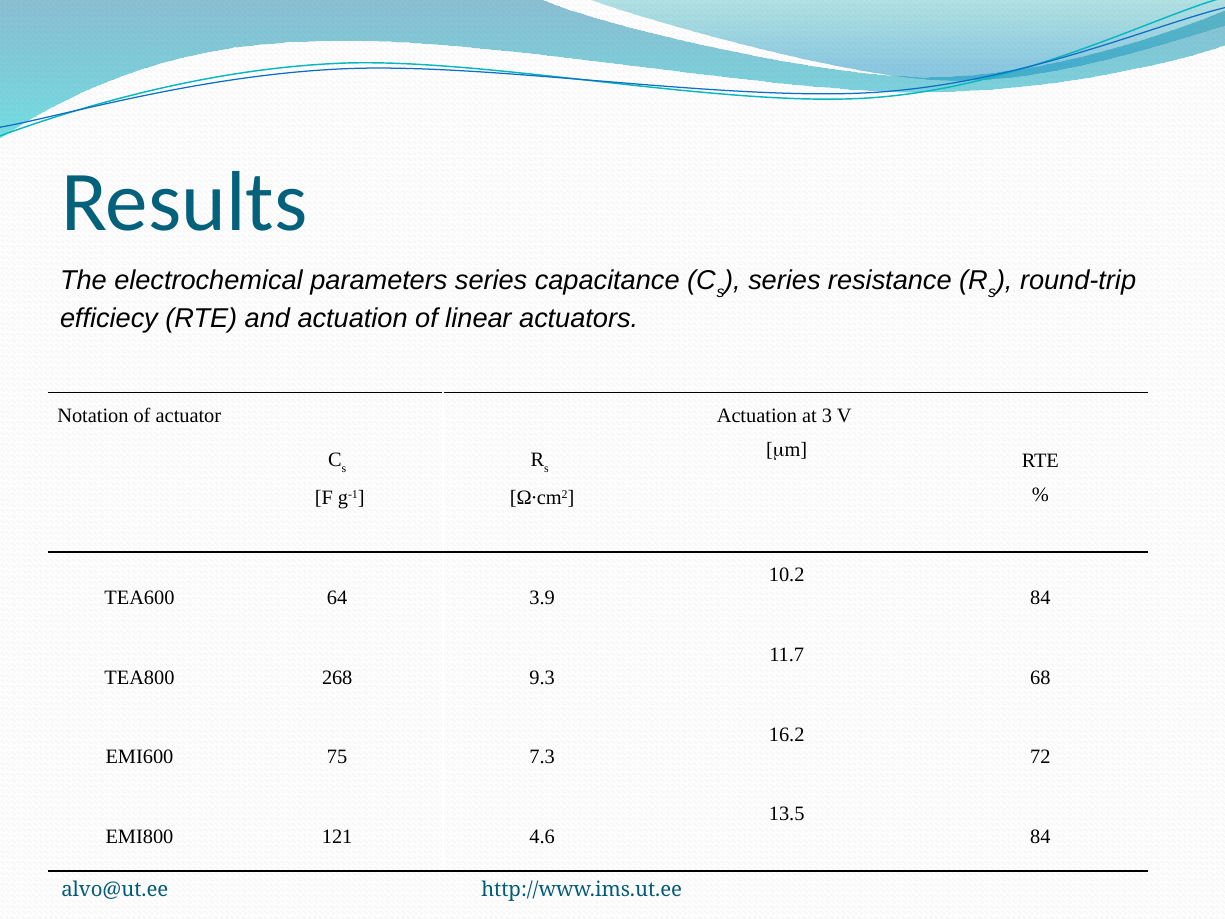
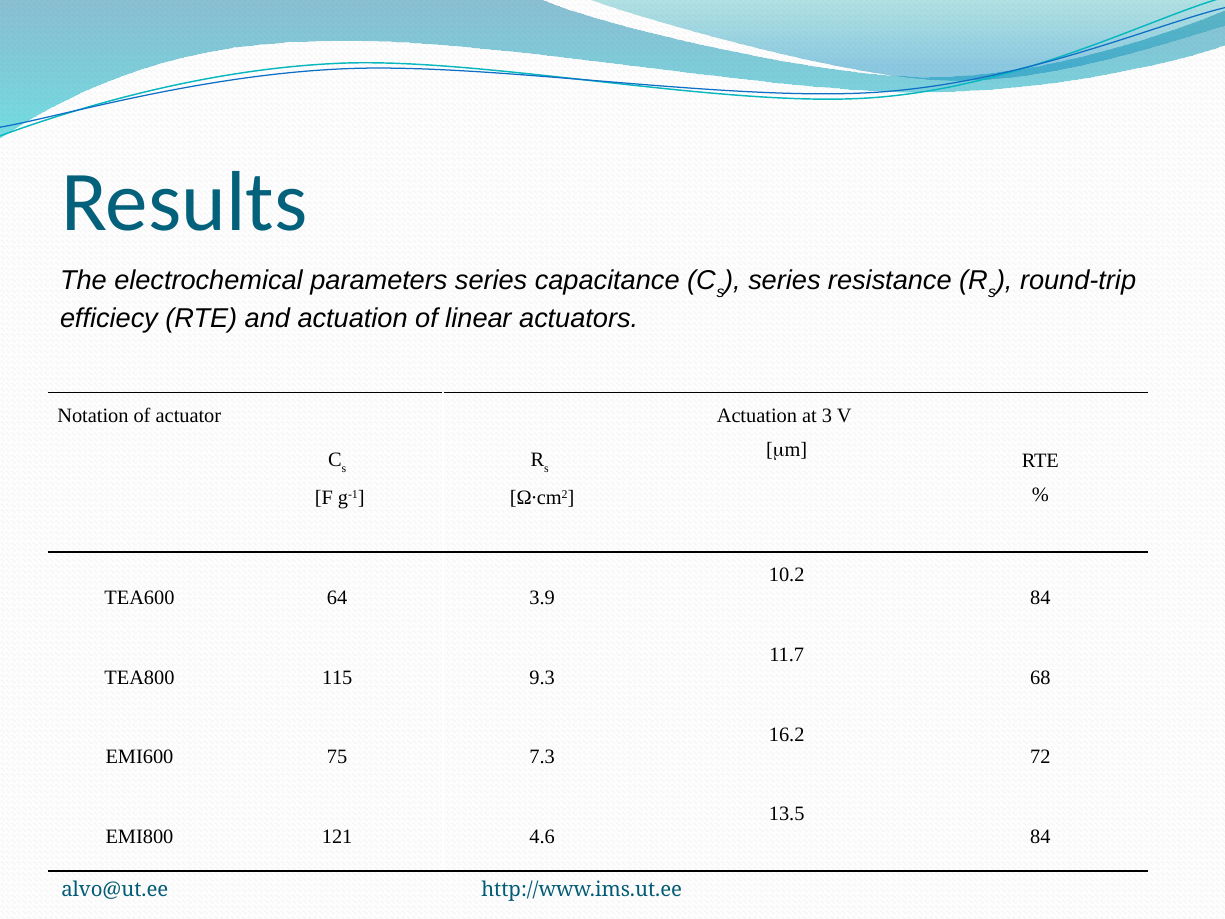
268: 268 -> 115
